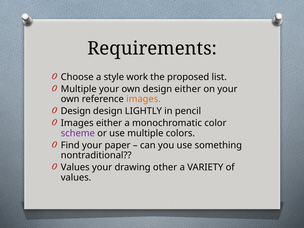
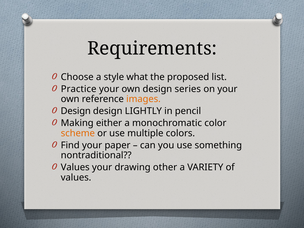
work: work -> what
Multiple at (79, 89): Multiple -> Practice
design either: either -> series
Images at (77, 123): Images -> Making
scheme colour: purple -> orange
